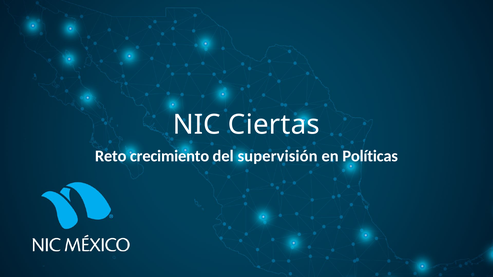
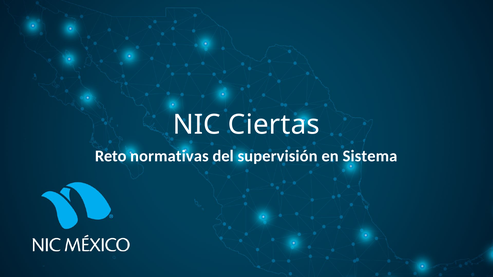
crecimiento: crecimiento -> normativas
Políticas: Políticas -> Sistema
